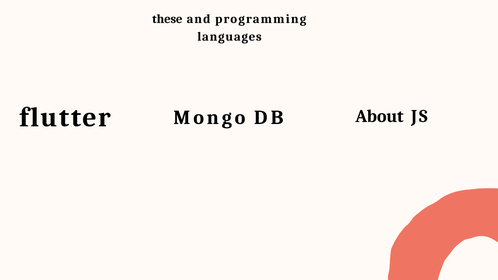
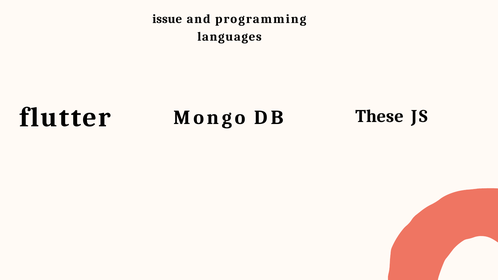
these: these -> issue
About: About -> These
